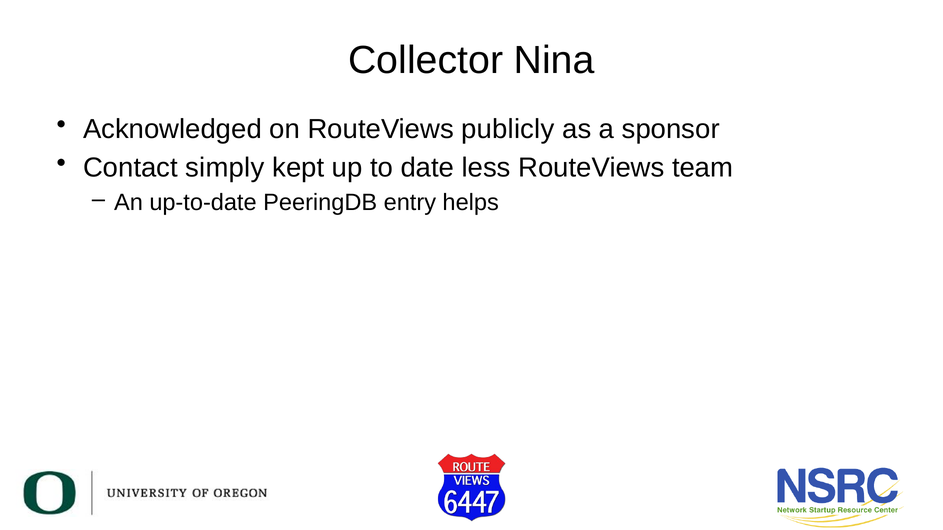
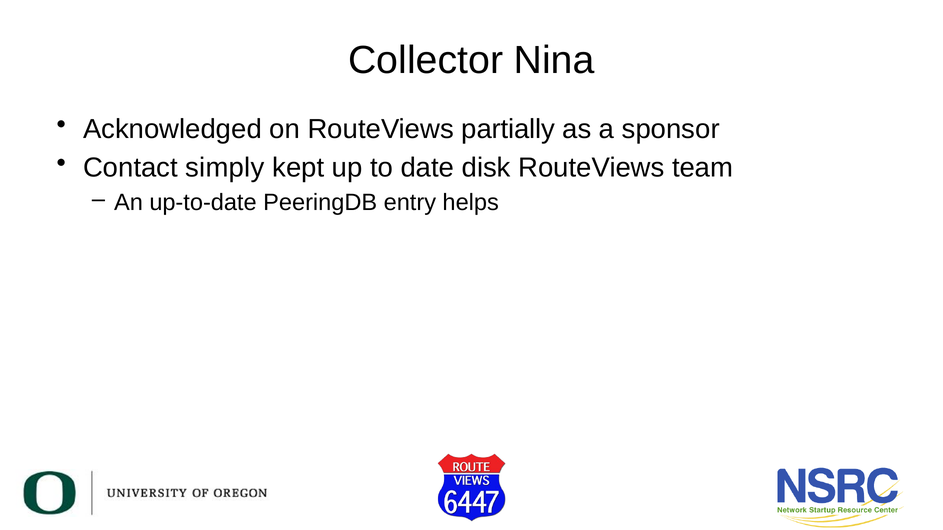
publicly: publicly -> partially
less: less -> disk
